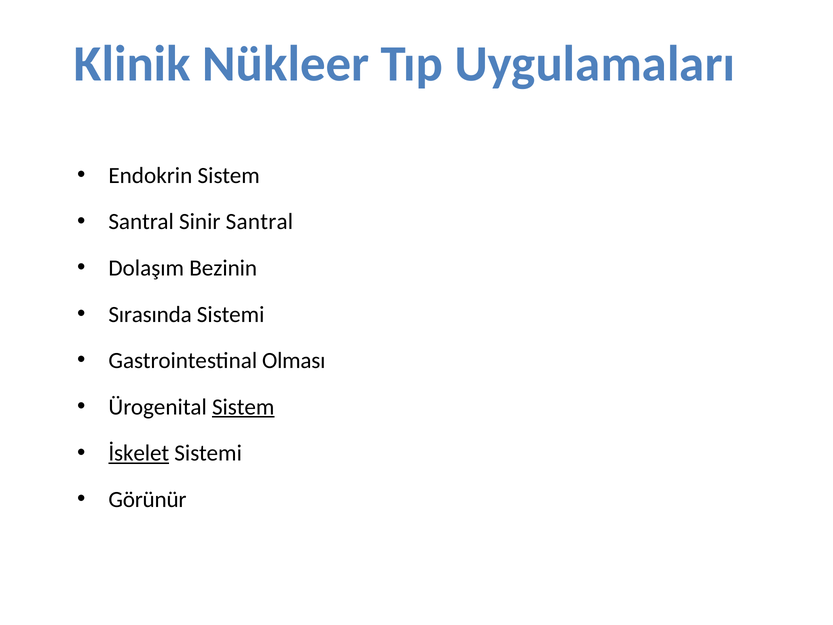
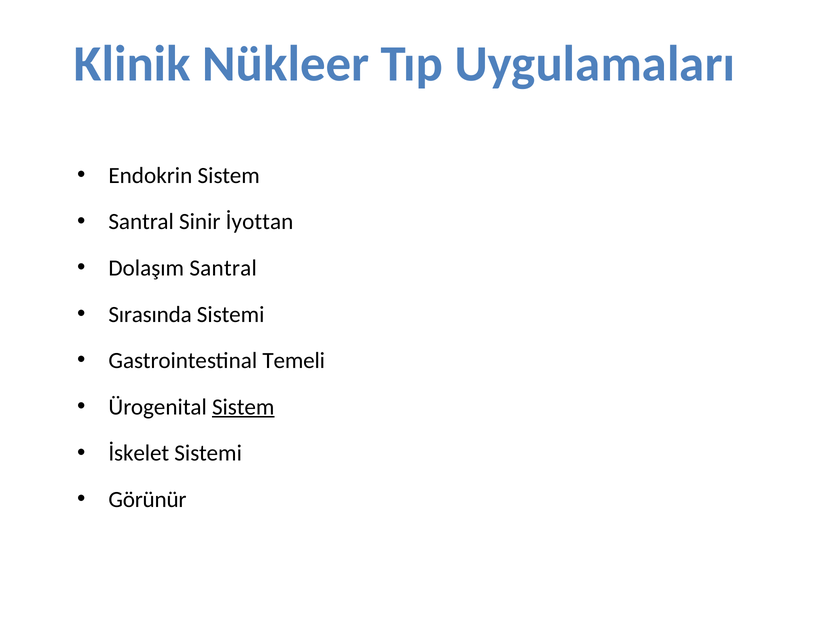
Sinir Santral: Santral -> İyottan
Dolaşım Bezinin: Bezinin -> Santral
Olması: Olması -> Temeli
İskelet underline: present -> none
